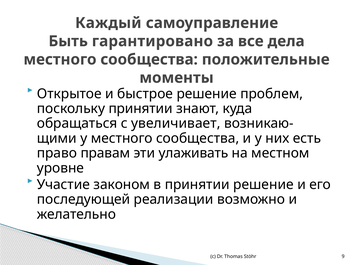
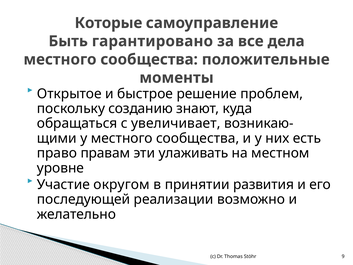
Каждый: Каждый -> Которые
поскольку принятии: принятии -> созданию
законом: законом -> округом
принятии решение: решение -> развития
